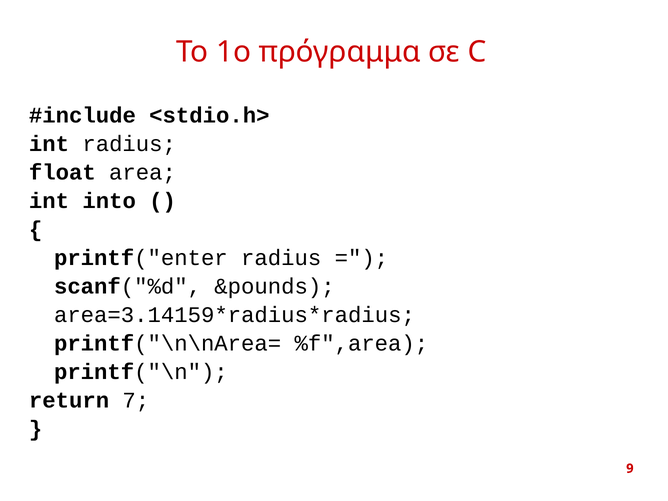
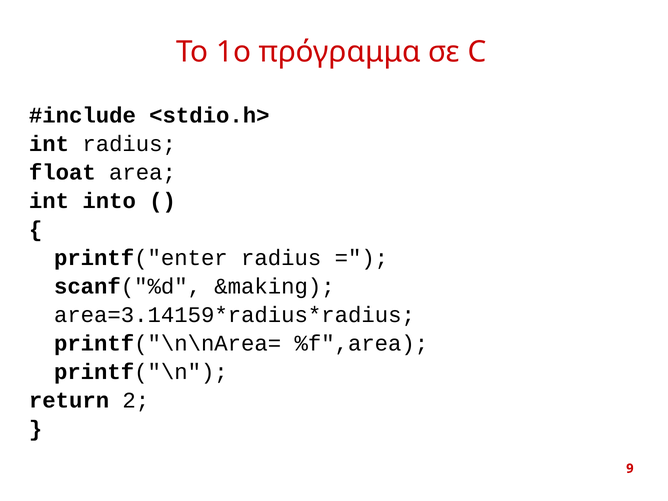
&pounds: &pounds -> &making
7: 7 -> 2
